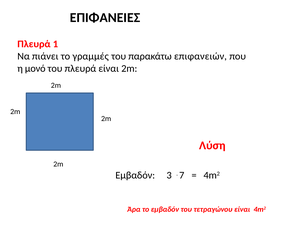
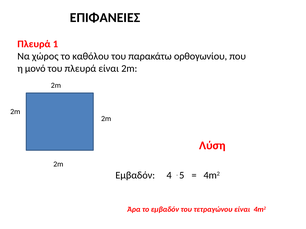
πιάνει: πιάνει -> χώρος
γραμμές: γραμμές -> καθόλου
επιφανειών: επιφανειών -> ορθογωνίου
3: 3 -> 4
7: 7 -> 5
